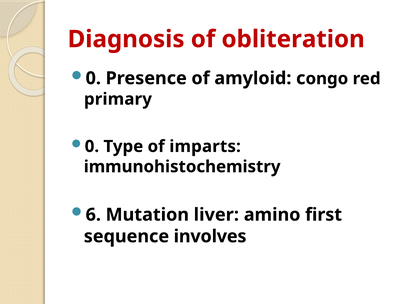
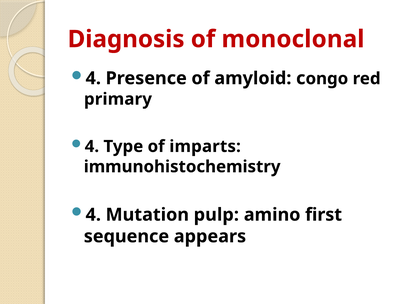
obliteration: obliteration -> monoclonal
0 at (93, 78): 0 -> 4
0 at (92, 146): 0 -> 4
6 at (93, 215): 6 -> 4
liver: liver -> pulp
involves: involves -> appears
